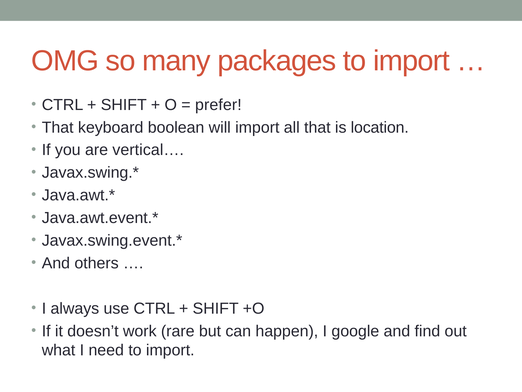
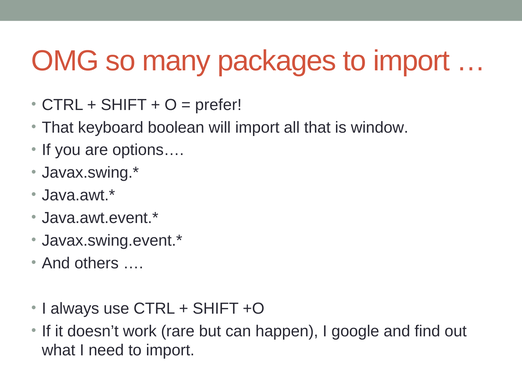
location: location -> window
vertical…: vertical… -> options…
